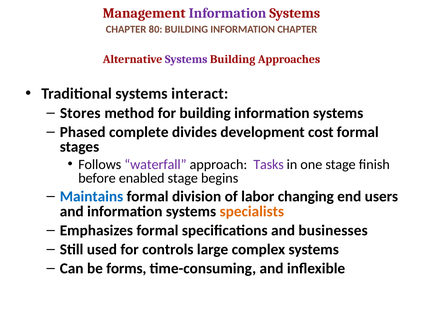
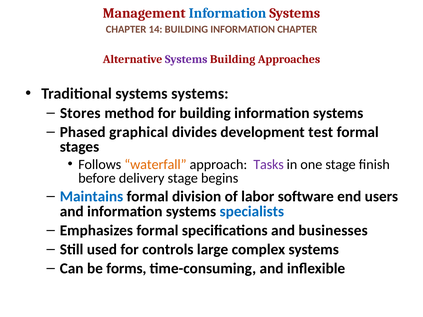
Information at (227, 13) colour: purple -> blue
80: 80 -> 14
systems interact: interact -> systems
complete: complete -> graphical
cost: cost -> test
waterfall colour: purple -> orange
enabled: enabled -> delivery
changing: changing -> software
specialists colour: orange -> blue
